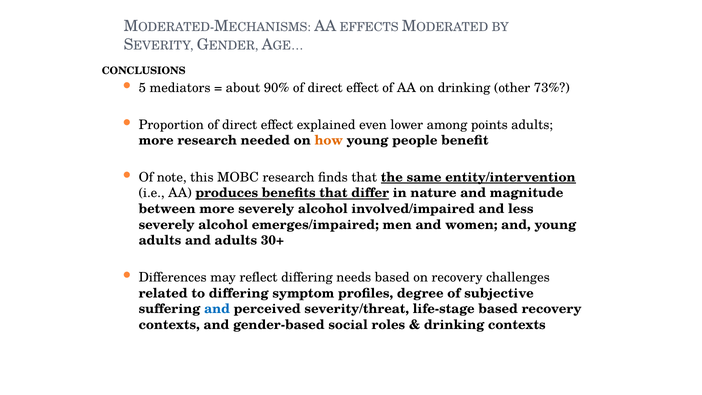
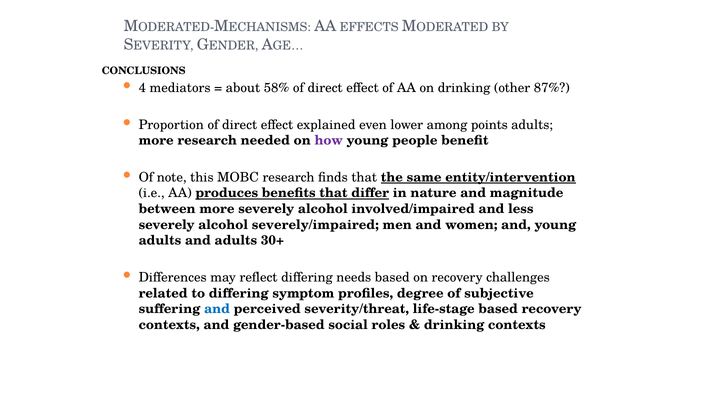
5: 5 -> 4
90%: 90% -> 58%
73%: 73% -> 87%
how colour: orange -> purple
emerges/impaired: emerges/impaired -> severely/impaired
